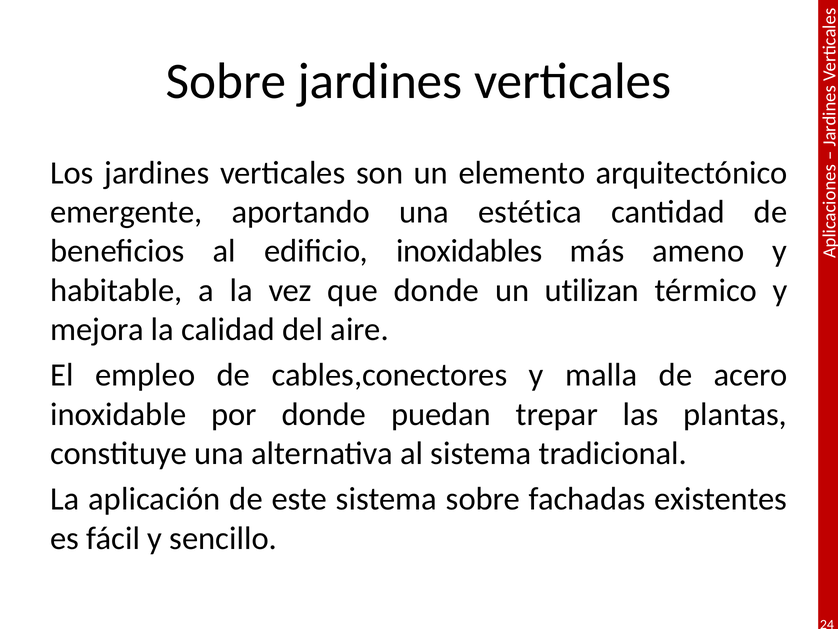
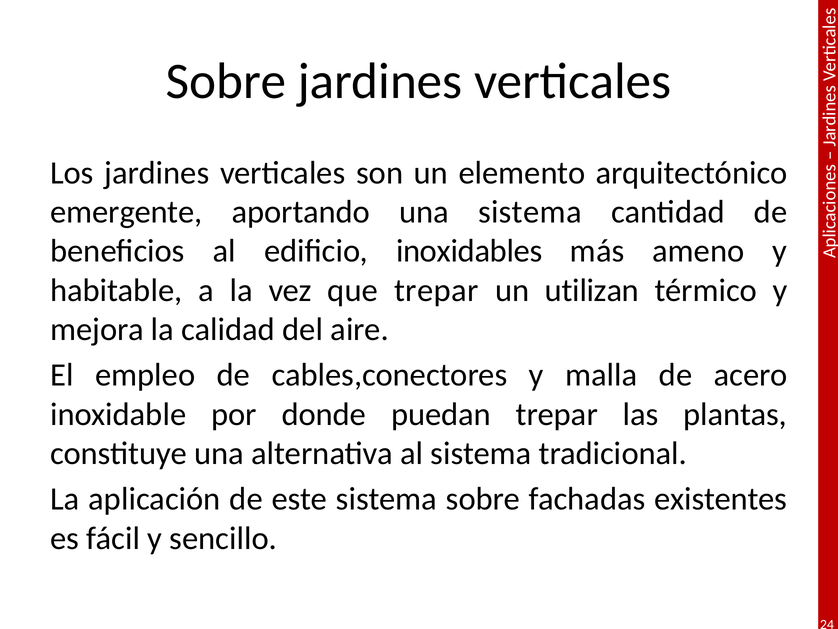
una estética: estética -> sistema
que donde: donde -> trepar
